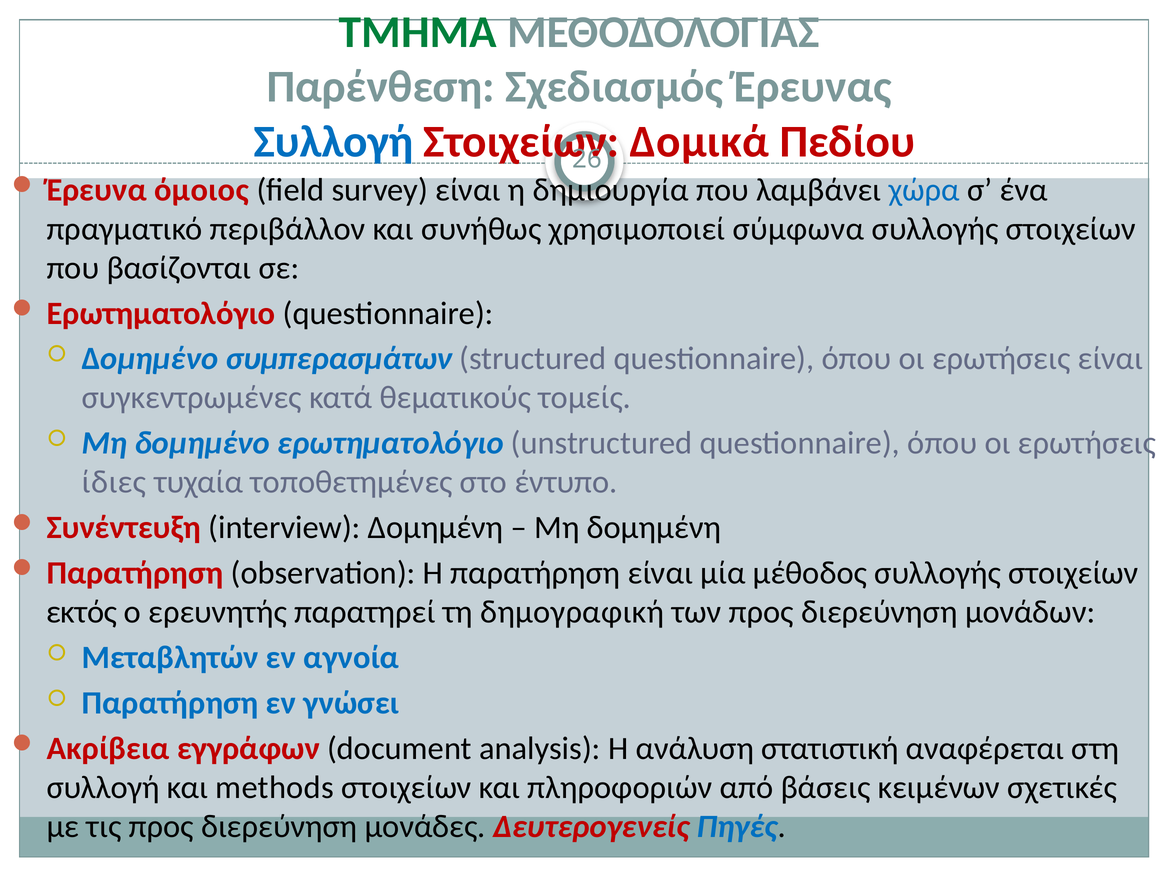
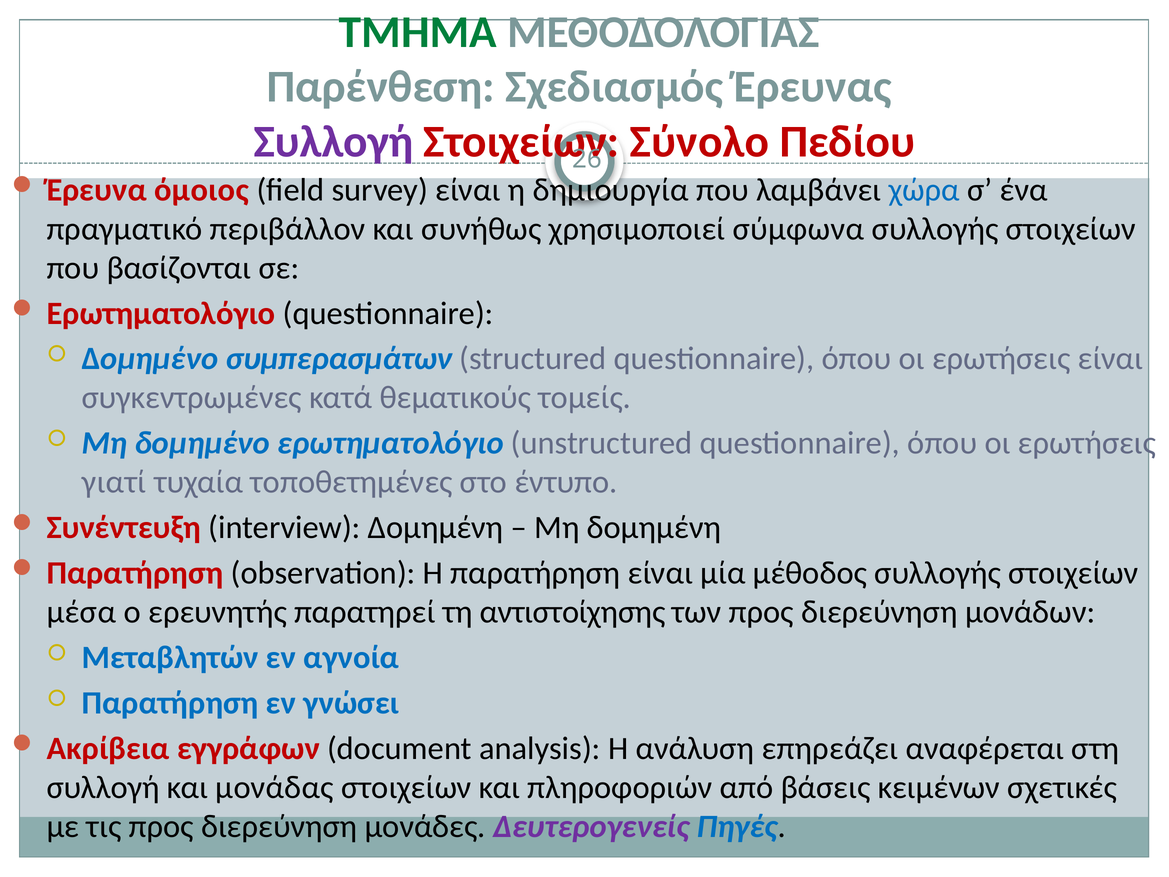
Συλλογή at (334, 141) colour: blue -> purple
Δομικά: Δομικά -> Σύνολο
ίδιες: ίδιες -> γιατί
εκτός: εκτός -> μέσα
δημογραφική: δημογραφική -> αντιστοίχησης
στατιστική: στατιστική -> επηρεάζει
methods: methods -> μονάδας
Δευτερογενείς colour: red -> purple
